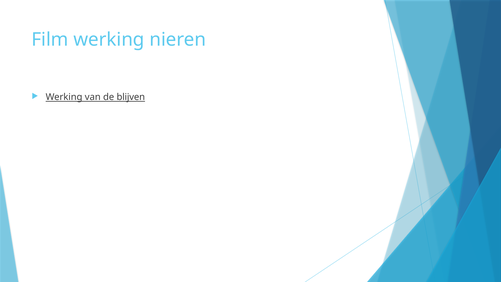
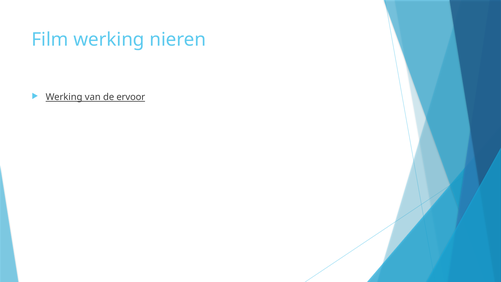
blijven: blijven -> ervoor
